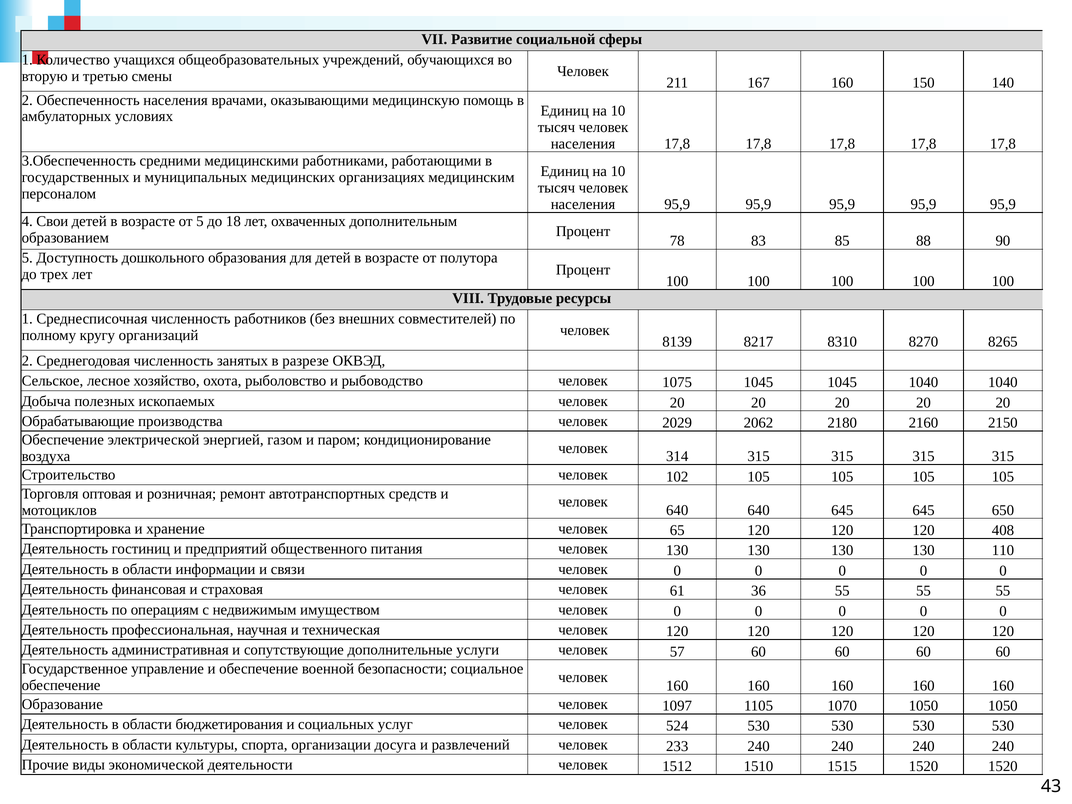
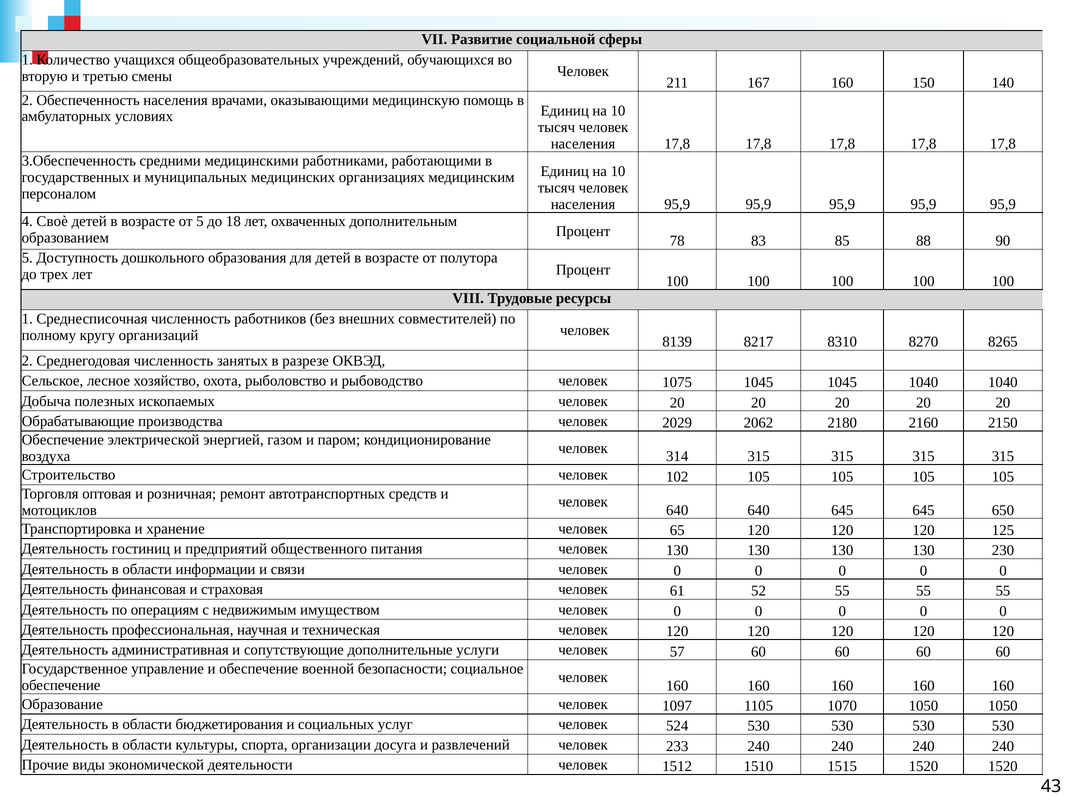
Свои: Свои -> Своѐ
408: 408 -> 125
110: 110 -> 230
36: 36 -> 52
